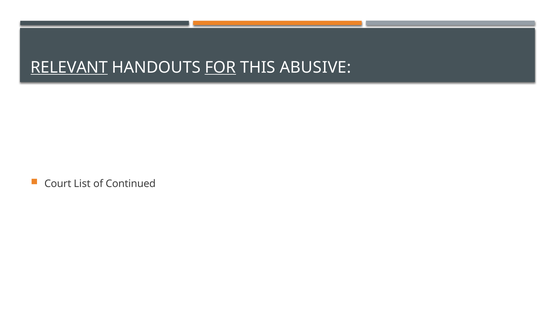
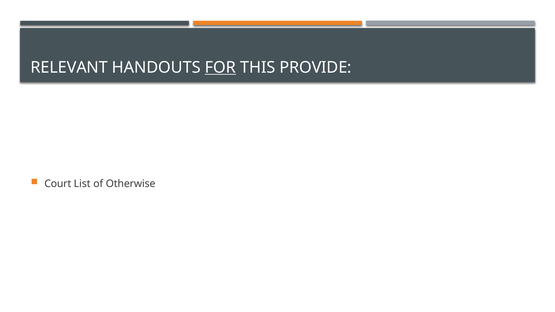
RELEVANT underline: present -> none
ABUSIVE: ABUSIVE -> PROVIDE
Continued: Continued -> Otherwise
